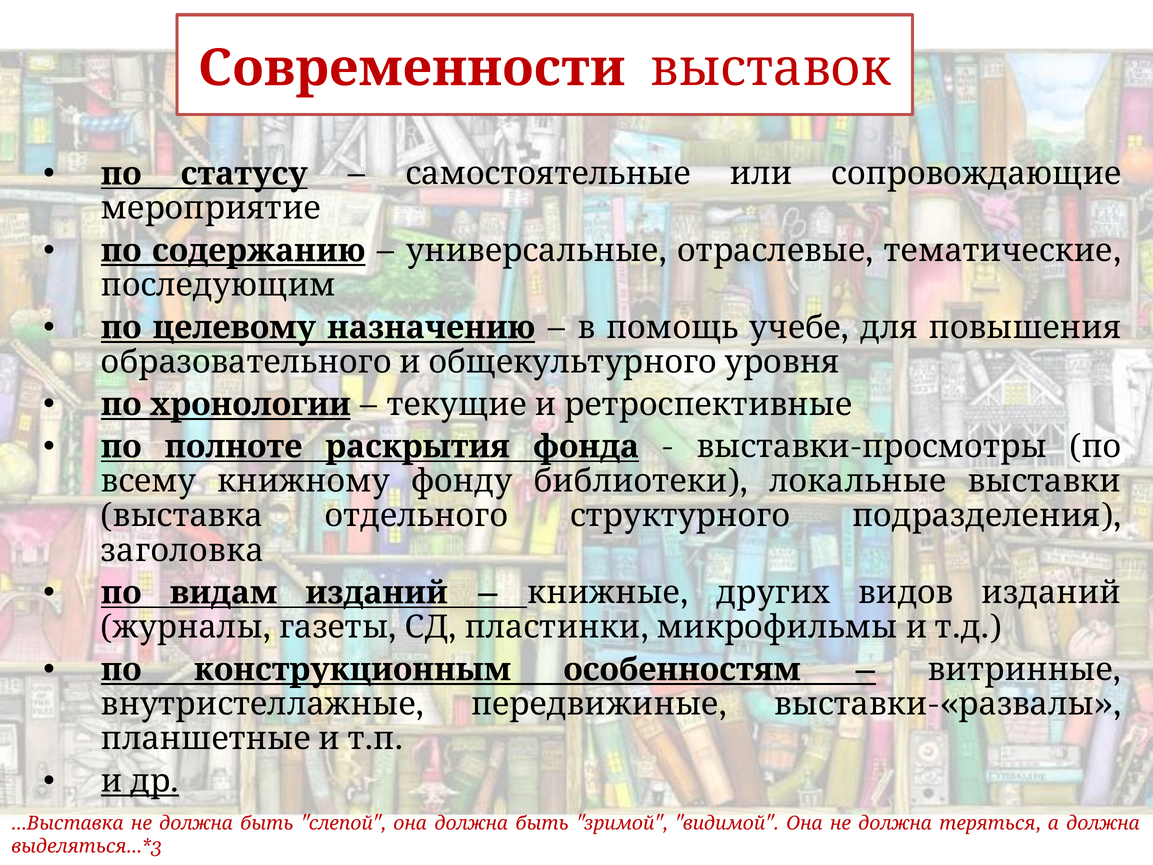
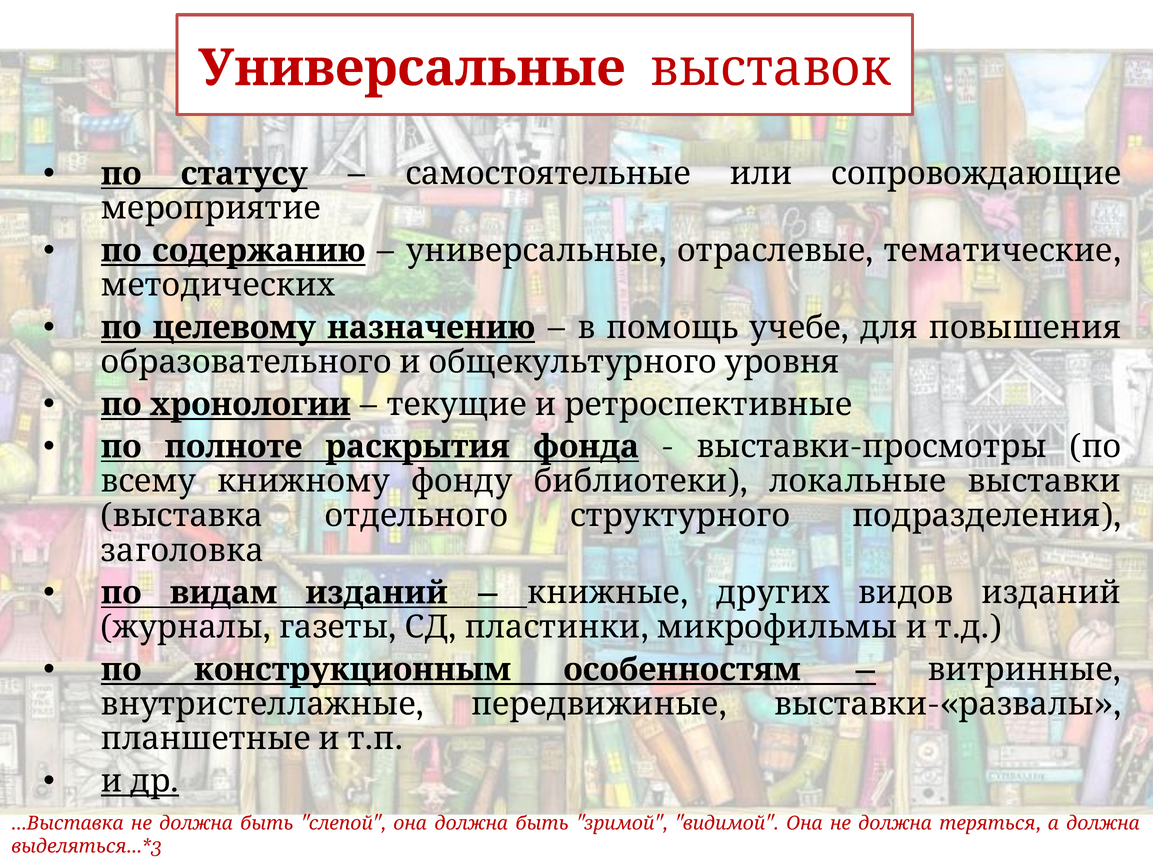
Современности at (412, 68): Современности -> Универсальные
последующим: последующим -> методических
